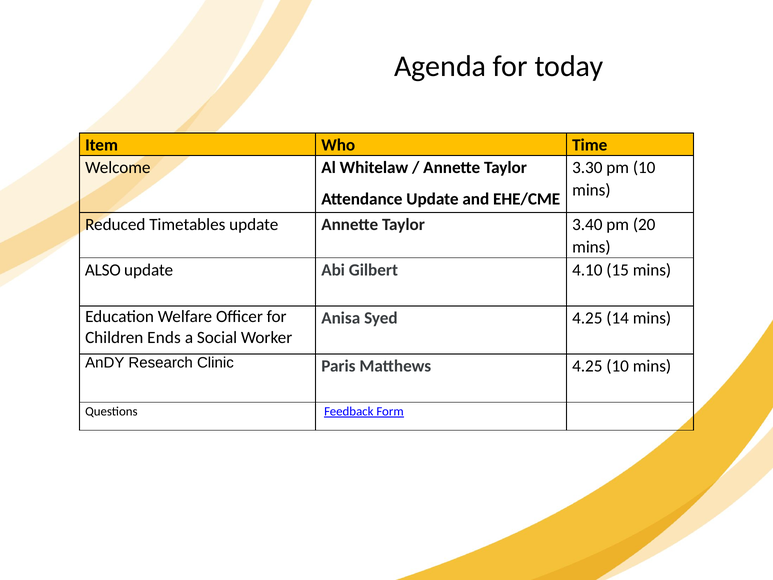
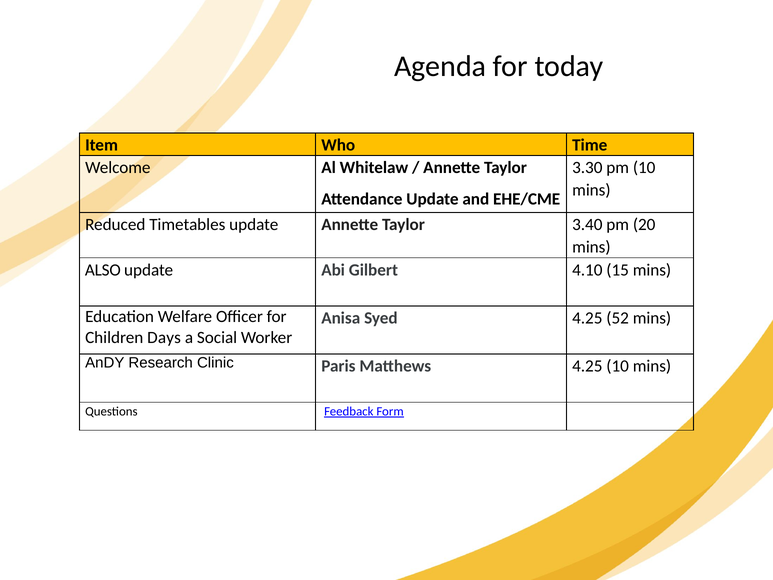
14: 14 -> 52
Ends: Ends -> Days
